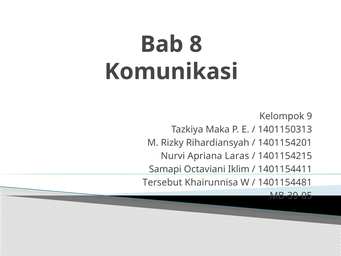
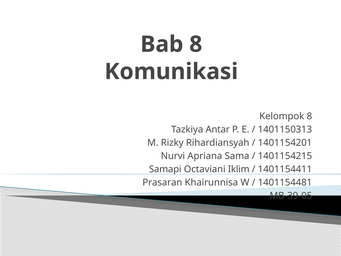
Kelompok 9: 9 -> 8
Maka: Maka -> Antar
Laras: Laras -> Sama
Tersebut: Tersebut -> Prasaran
